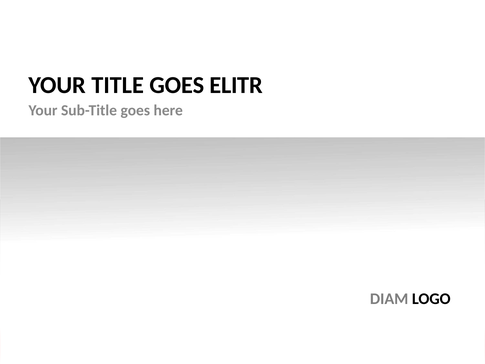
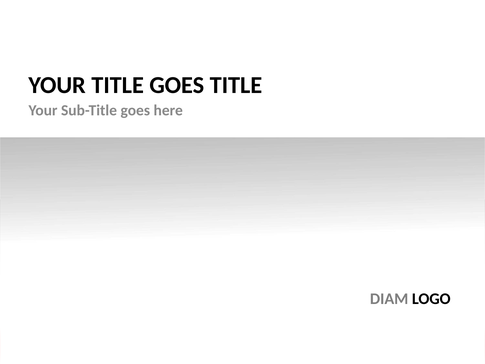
GOES ELITR: ELITR -> TITLE
